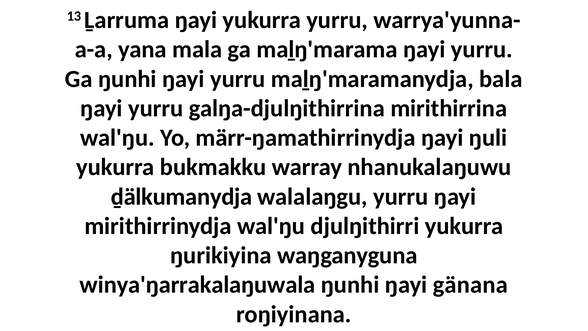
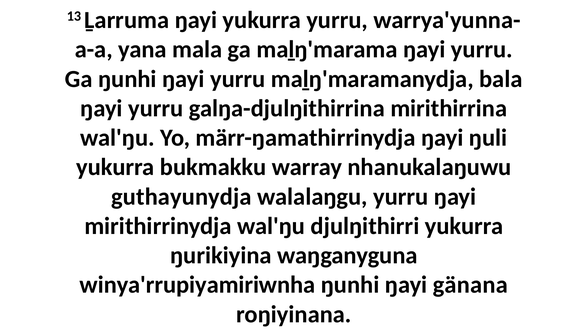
ḏälkumanydja: ḏälkumanydja -> guthayunydja
winya'ŋarrakalaŋuwala: winya'ŋarrakalaŋuwala -> winya'rrupiyamiriwnha
